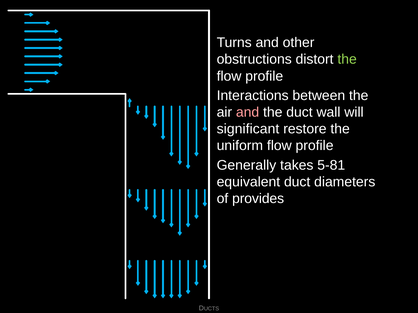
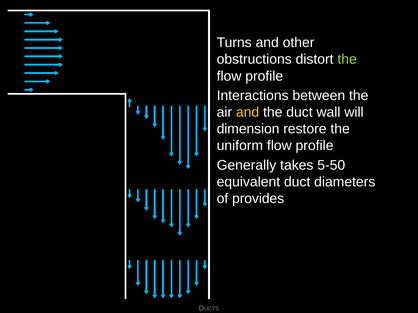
and at (248, 112) colour: pink -> yellow
significant: significant -> dimension
5-81: 5-81 -> 5-50
